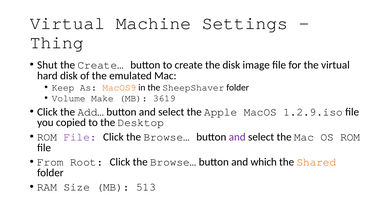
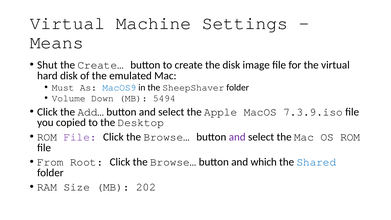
Thing: Thing -> Means
Keep: Keep -> Must
MacOS9 colour: orange -> blue
Make: Make -> Down
3619: 3619 -> 5494
1.2.9.iso: 1.2.9.iso -> 7.3.9.iso
Shared colour: orange -> blue
513: 513 -> 202
